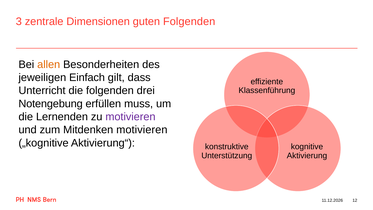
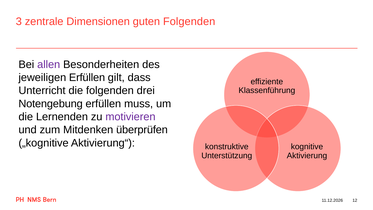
allen colour: orange -> purple
jeweiligen Einfach: Einfach -> Erfüllen
Mitdenken motivieren: motivieren -> überprüfen
